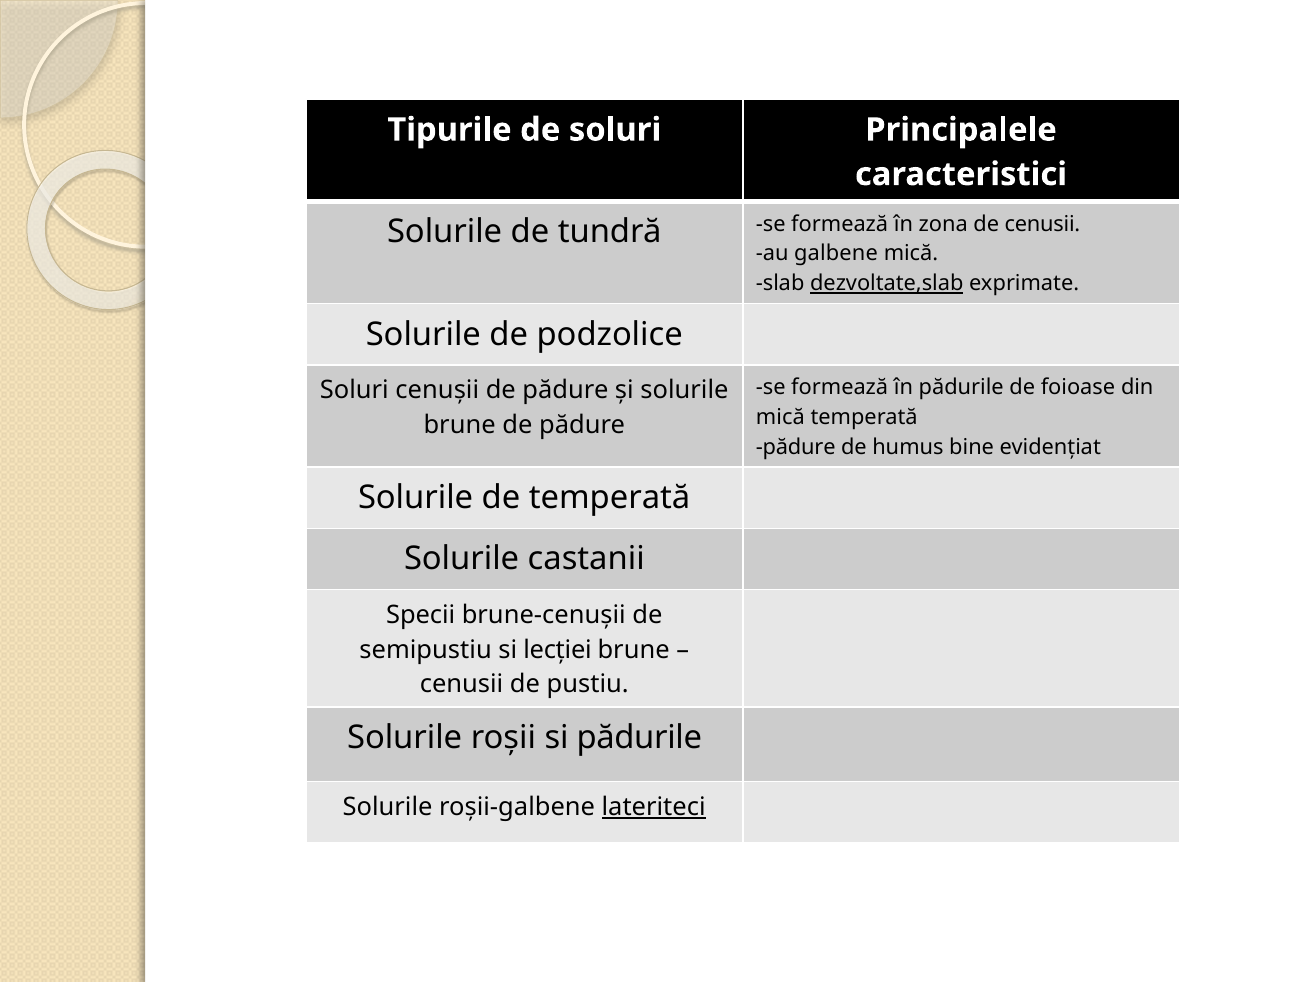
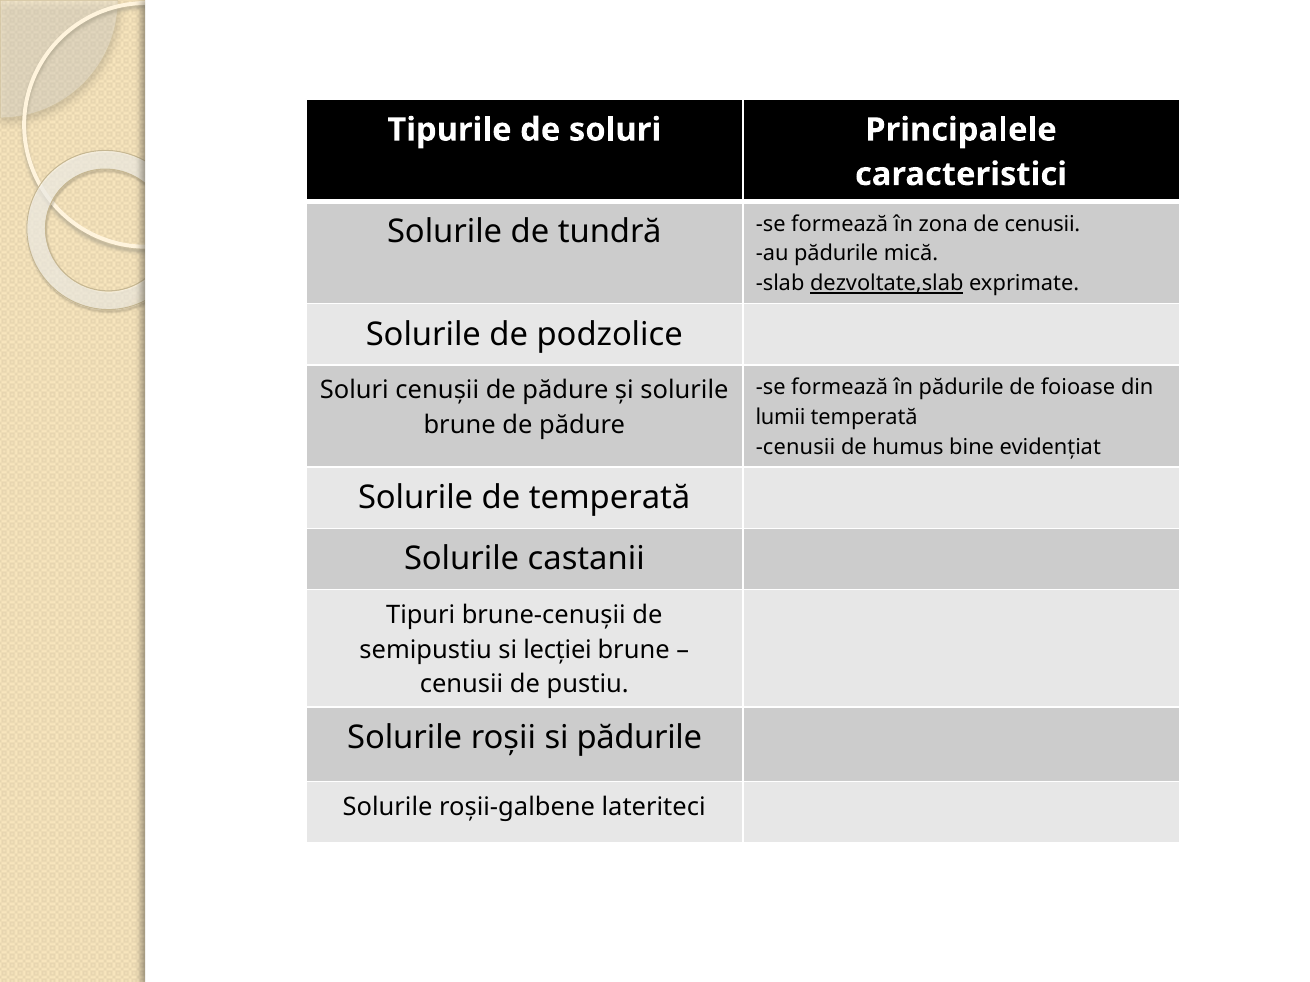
au galbene: galbene -> pădurile
mică at (780, 418): mică -> lumii
pădure at (796, 447): pădure -> cenusii
Specii: Specii -> Tipuri
lateriteci underline: present -> none
